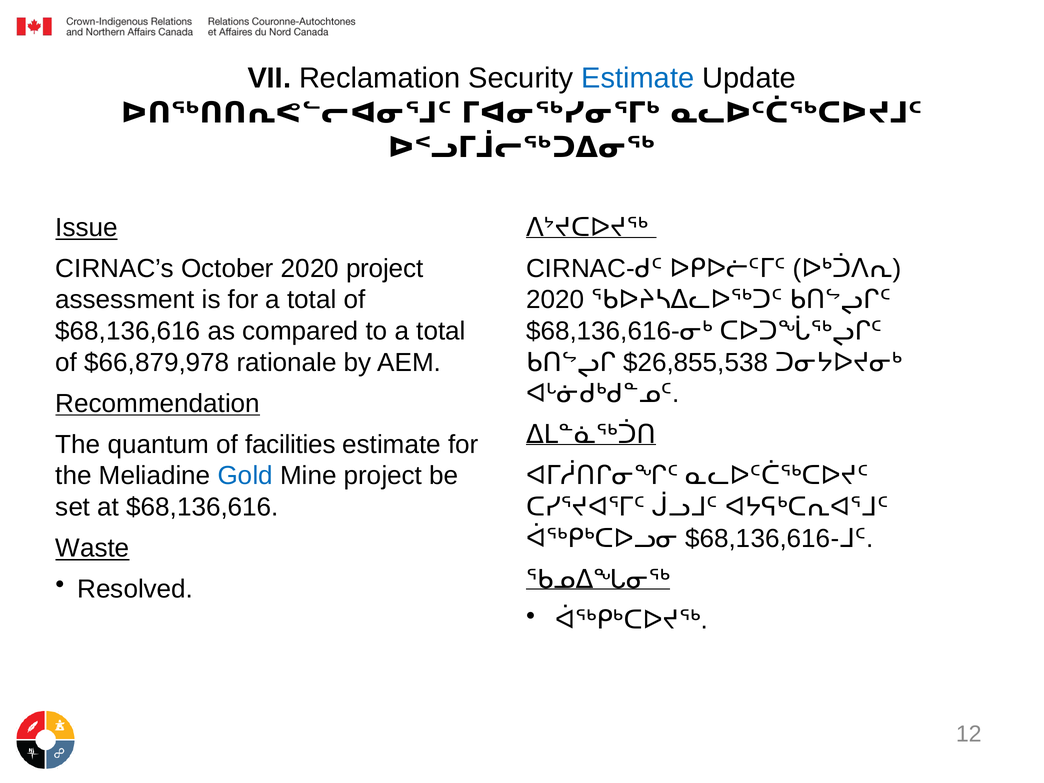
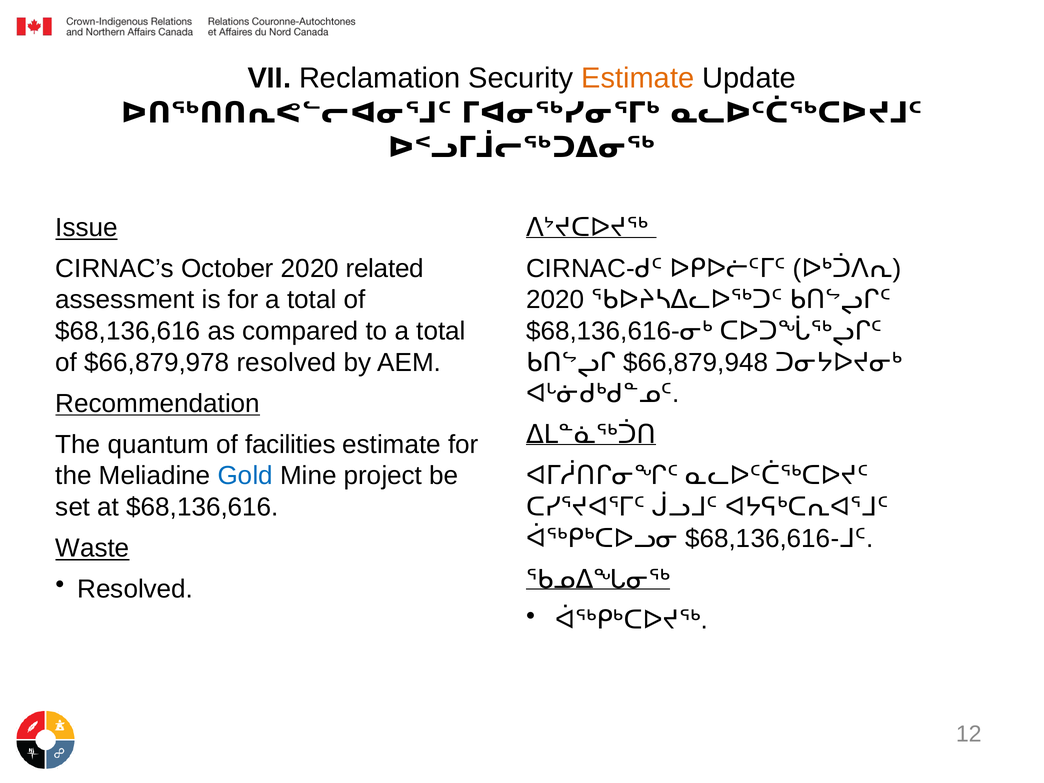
Estimate at (638, 78) colour: blue -> orange
2020 project: project -> related
$66,879,978 rationale: rationale -> resolved
$26,855,538: $26,855,538 -> $66,879,948
